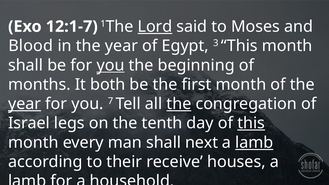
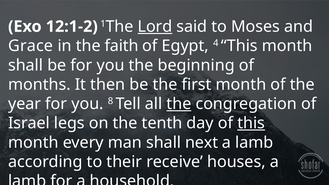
12:1-7: 12:1-7 -> 12:1-2
Blood: Blood -> Grace
in the year: year -> faith
3: 3 -> 4
you at (111, 65) underline: present -> none
both: both -> then
year at (25, 104) underline: present -> none
7: 7 -> 8
lamb at (254, 143) underline: present -> none
